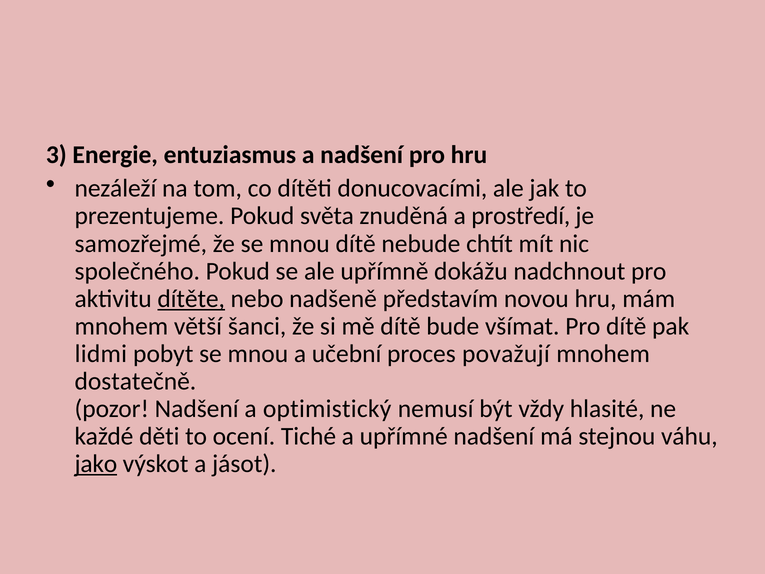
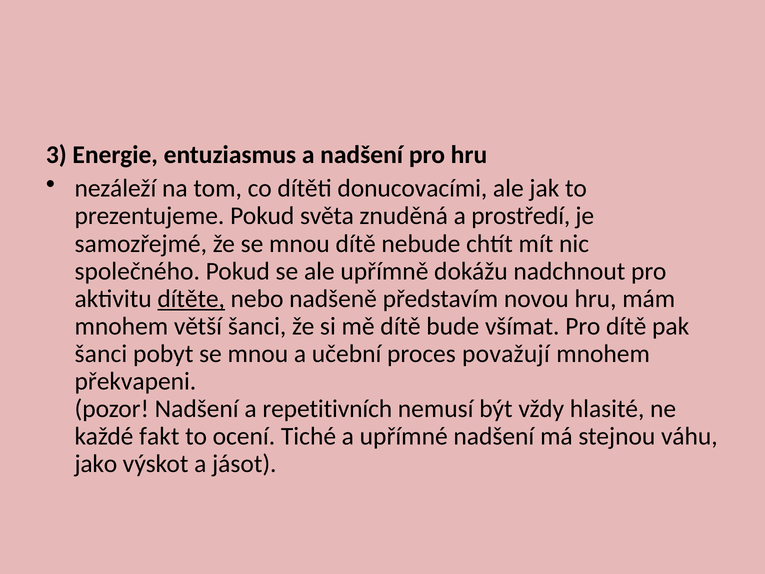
lidmi at (101, 354): lidmi -> šanci
dostatečně: dostatečně -> překvapeni
optimistický: optimistický -> repetitivních
děti: děti -> fakt
jako underline: present -> none
